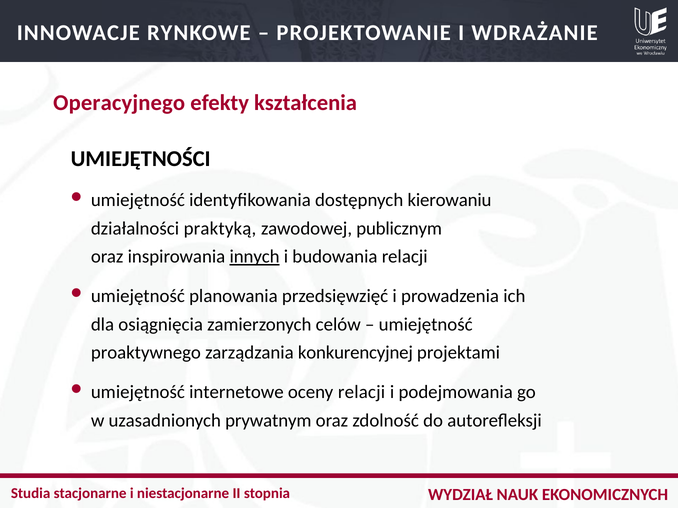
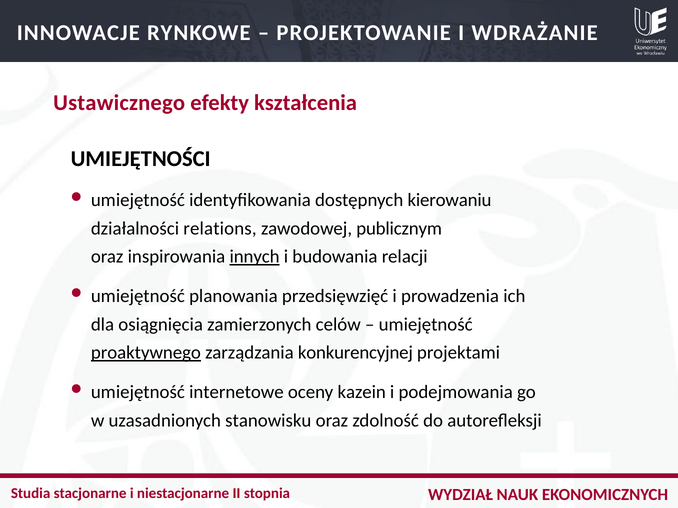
Operacyjnego: Operacyjnego -> Ustawicznego
praktyką: praktyką -> relations
proaktywnego underline: none -> present
oceny relacji: relacji -> kazein
prywatnym: prywatnym -> stanowisku
